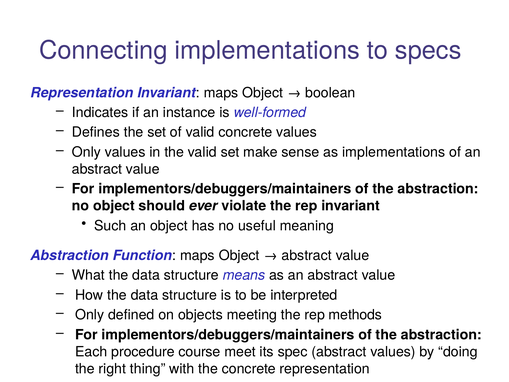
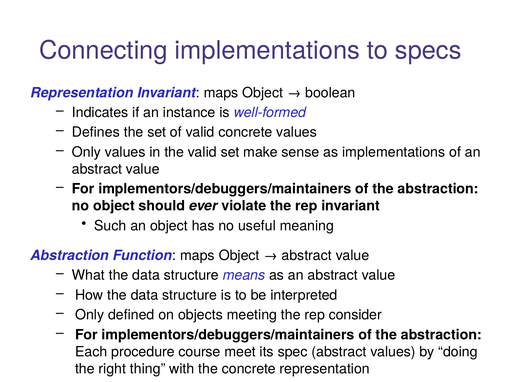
methods: methods -> consider
